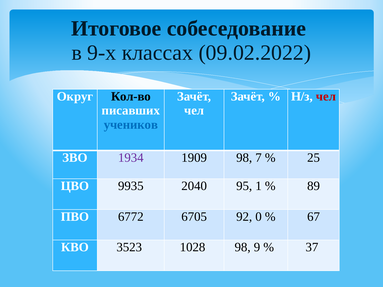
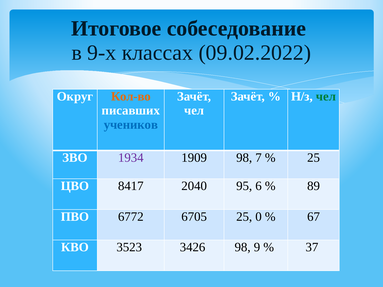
Кол-во colour: black -> orange
чел at (326, 96) colour: red -> green
9935: 9935 -> 8417
1: 1 -> 6
6705 92: 92 -> 25
1028: 1028 -> 3426
